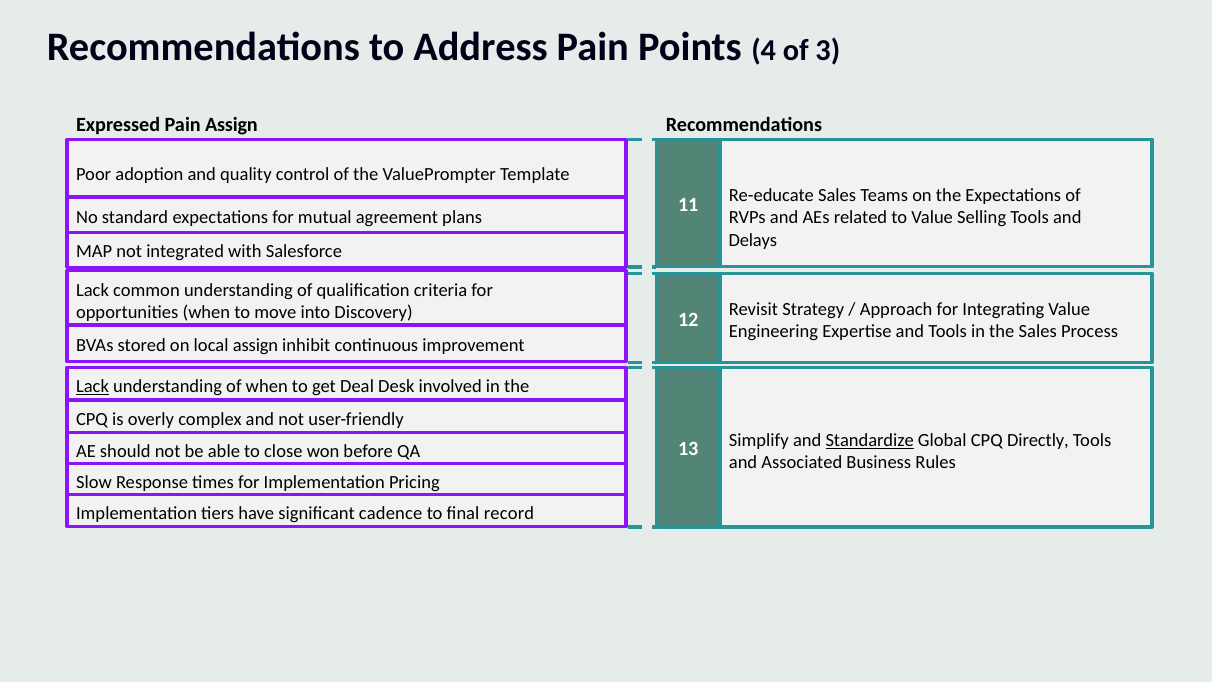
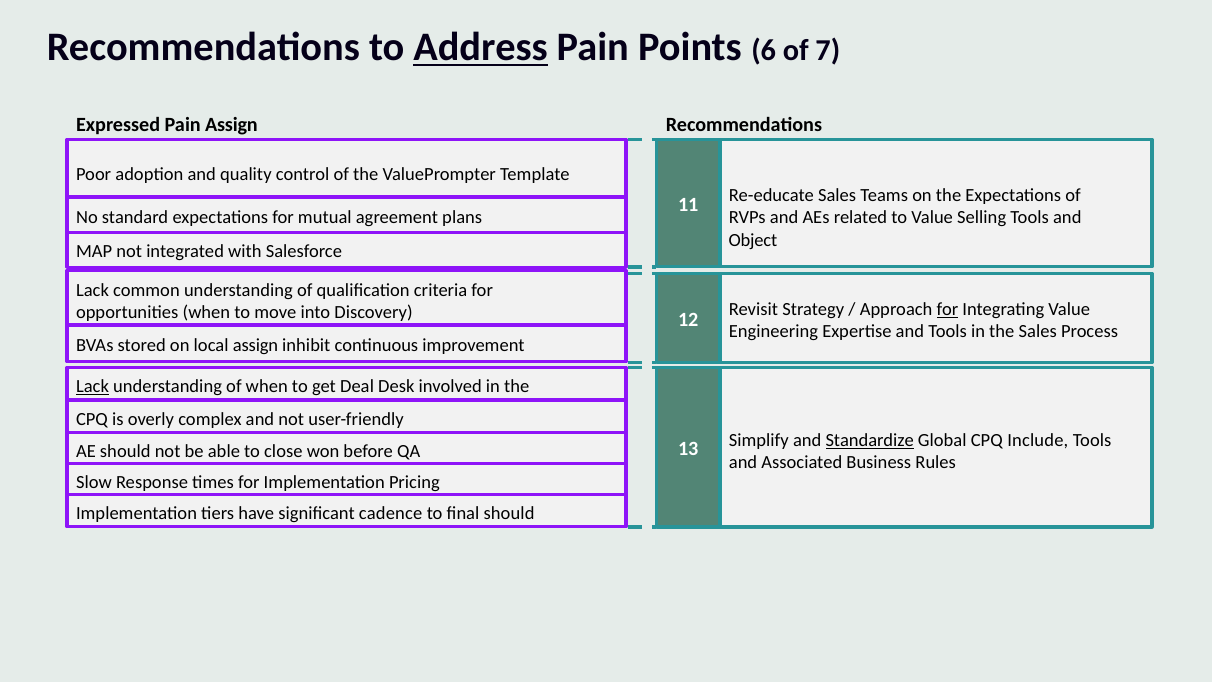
Address underline: none -> present
4: 4 -> 6
3: 3 -> 7
Delays: Delays -> Object
for at (947, 309) underline: none -> present
Directly: Directly -> Include
final record: record -> should
